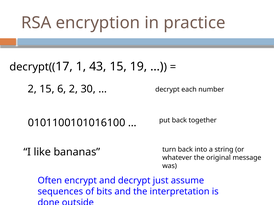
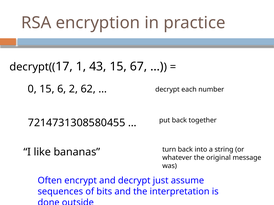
19: 19 -> 67
2 at (32, 89): 2 -> 0
30: 30 -> 62
0101100101016100: 0101100101016100 -> 7214731308580455
